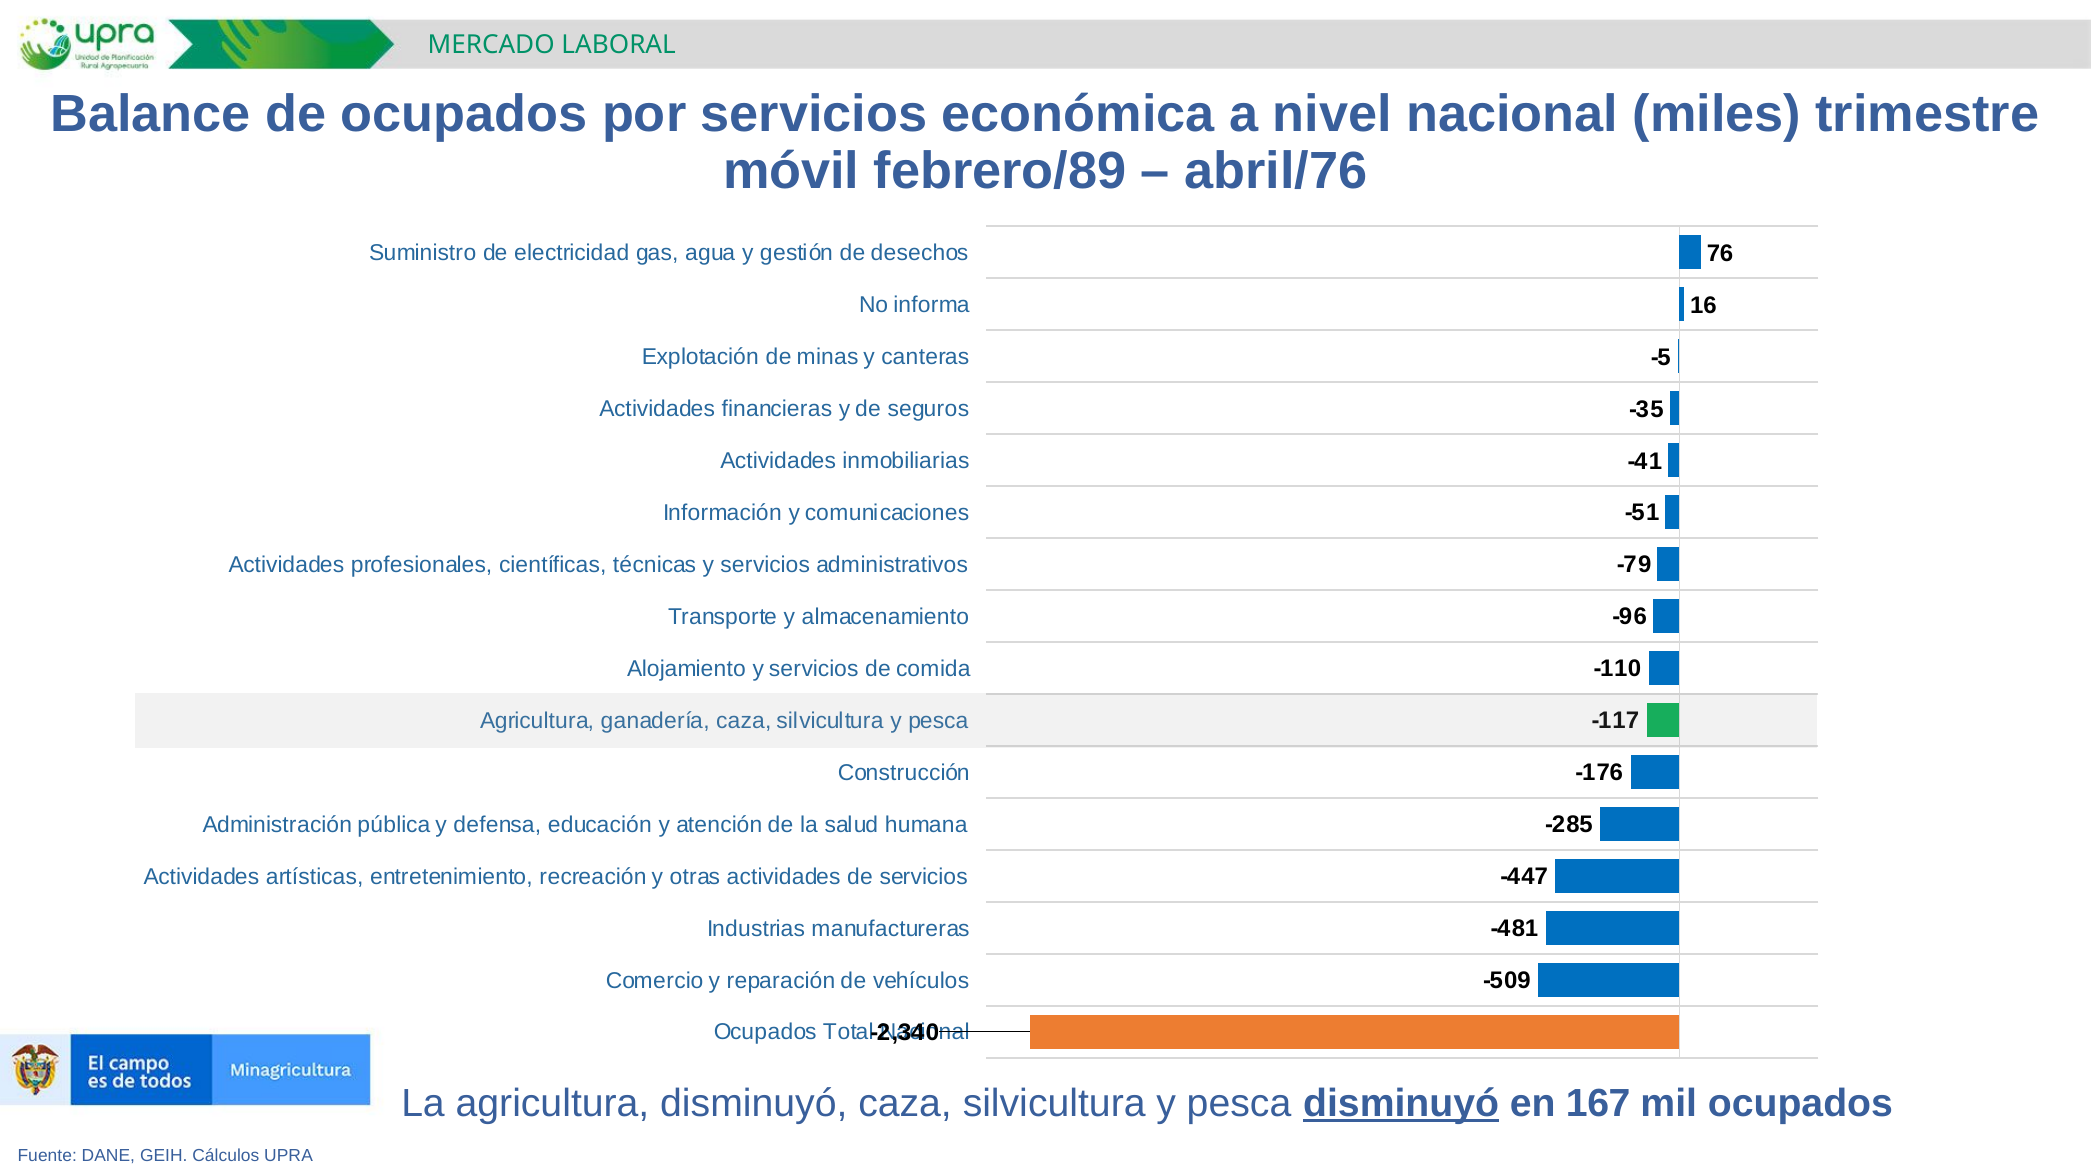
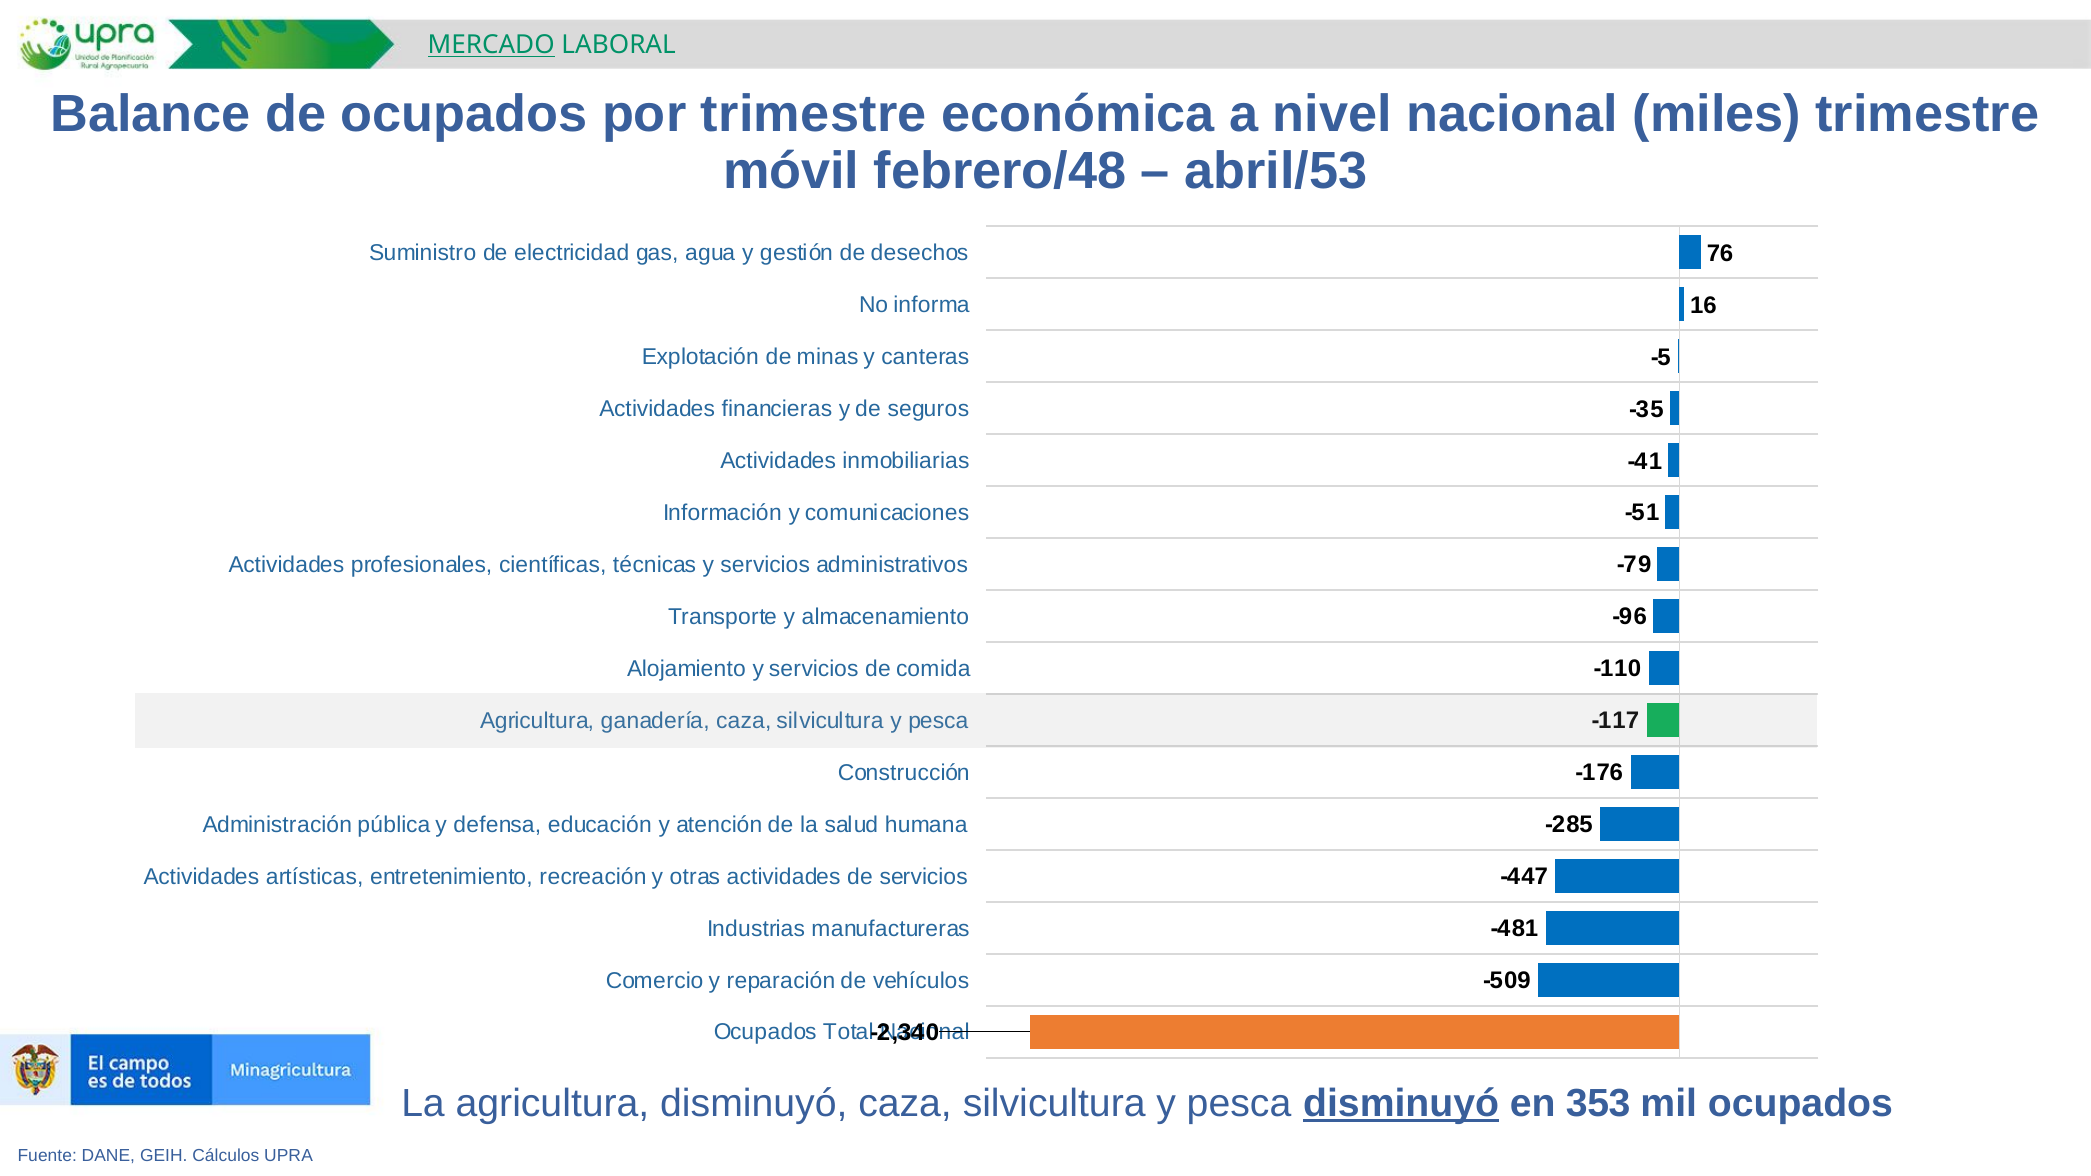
MERCADO underline: none -> present
por servicios: servicios -> trimestre
febrero/89: febrero/89 -> febrero/48
abril/76: abril/76 -> abril/53
167: 167 -> 353
